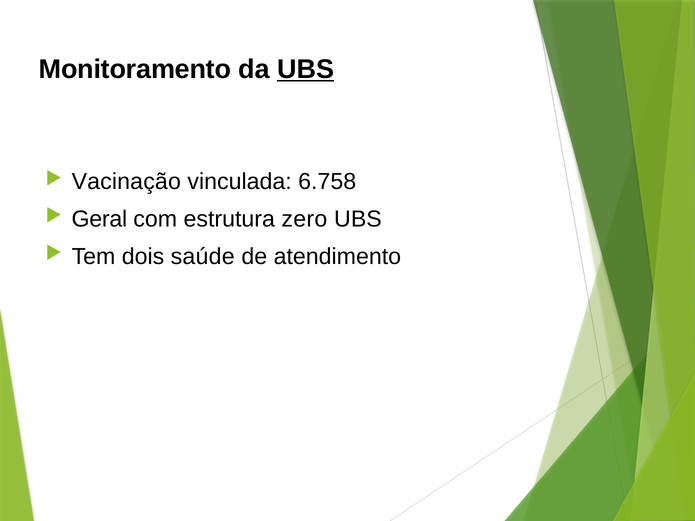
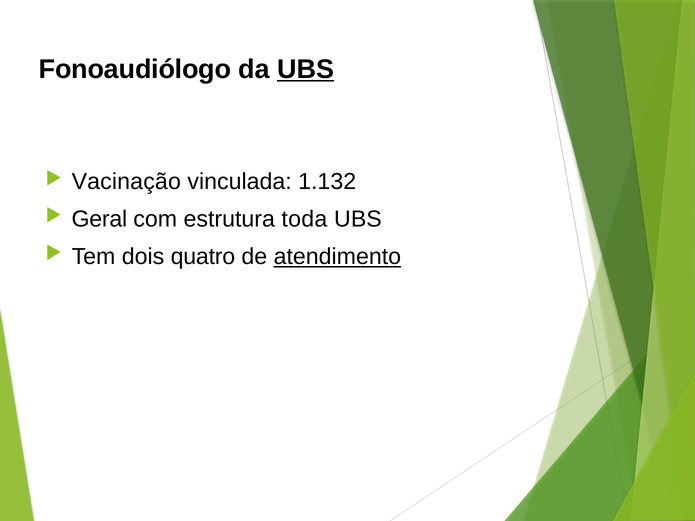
Monitoramento: Monitoramento -> Fonoaudiólogo
6.758: 6.758 -> 1.132
zero: zero -> toda
saúde: saúde -> quatro
atendimento underline: none -> present
